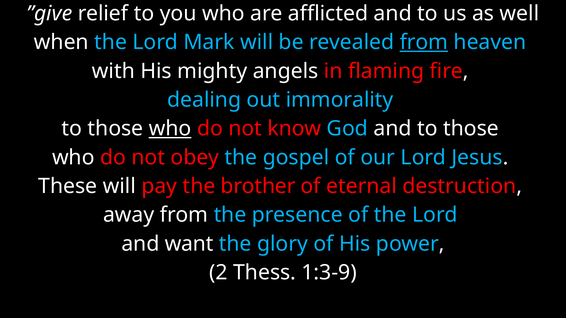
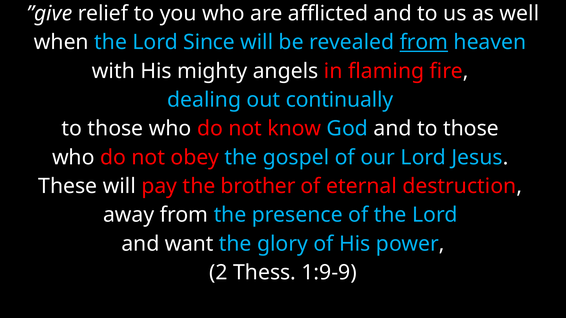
Mark: Mark -> Since
immorality: immorality -> continually
who at (170, 129) underline: present -> none
1:3-9: 1:3-9 -> 1:9-9
